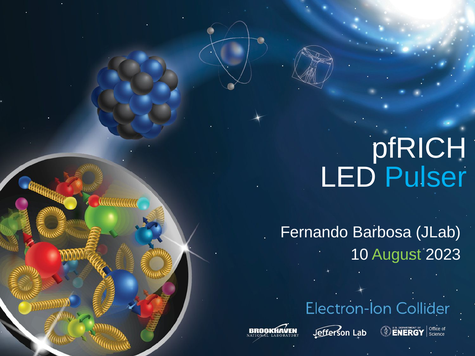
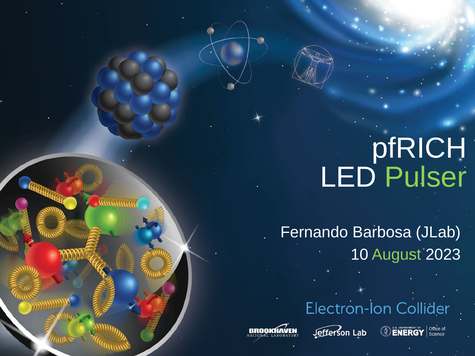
Pulser colour: light blue -> light green
